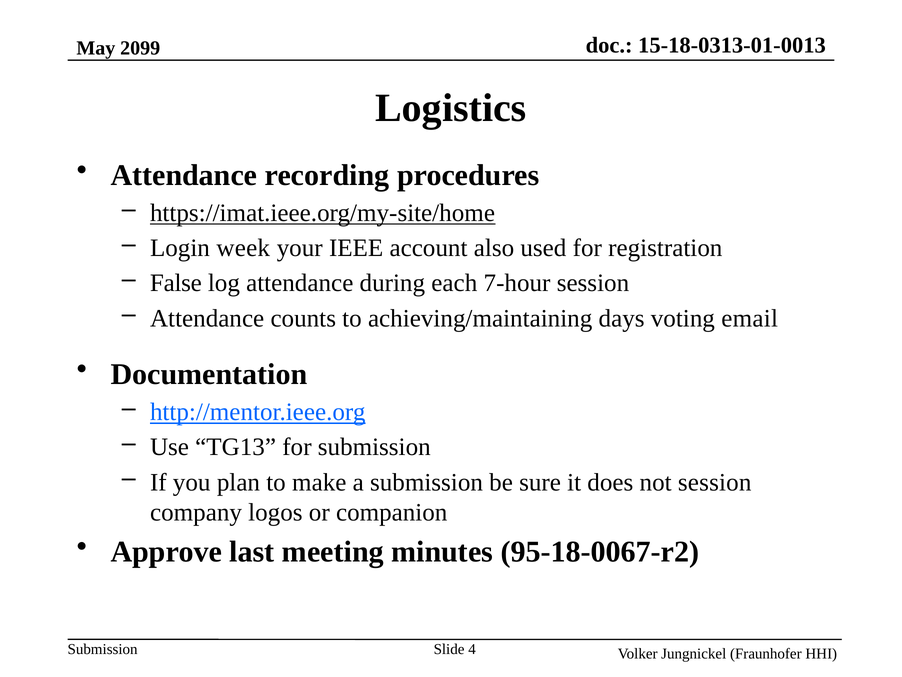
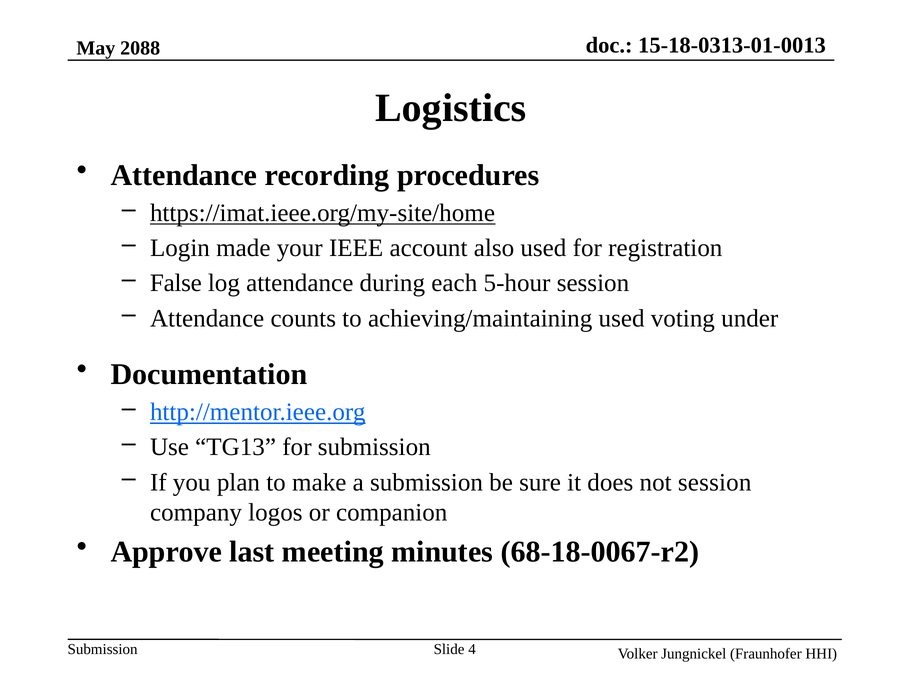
2099: 2099 -> 2088
week: week -> made
7-hour: 7-hour -> 5-hour
achieving/maintaining days: days -> used
email: email -> under
95-18-0067-r2: 95-18-0067-r2 -> 68-18-0067-r2
